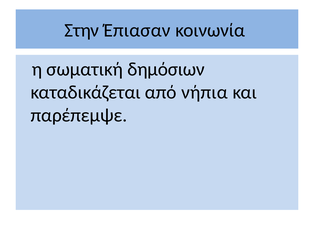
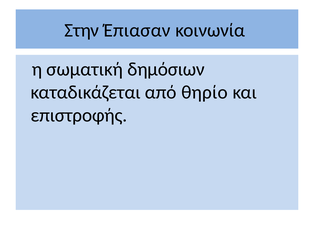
νήπια: νήπια -> θηρίο
παρέπεμψε: παρέπεμψε -> επιστροφής
